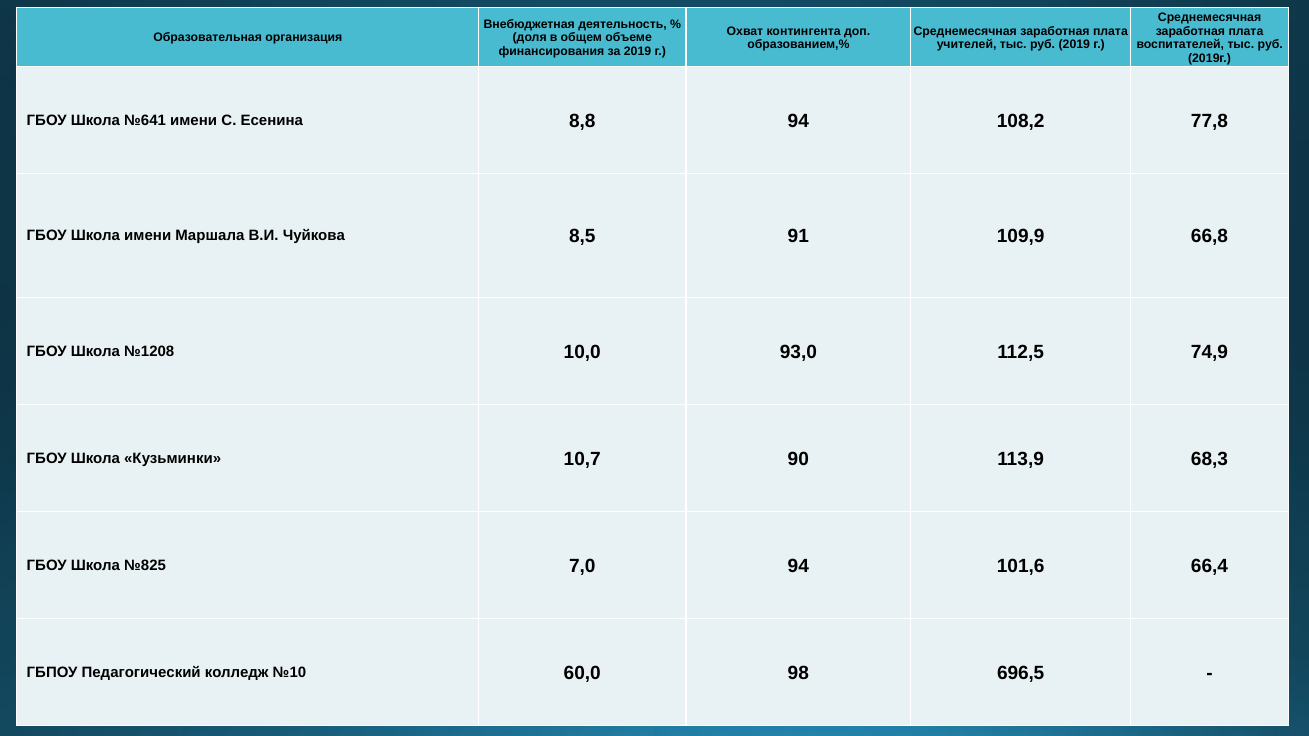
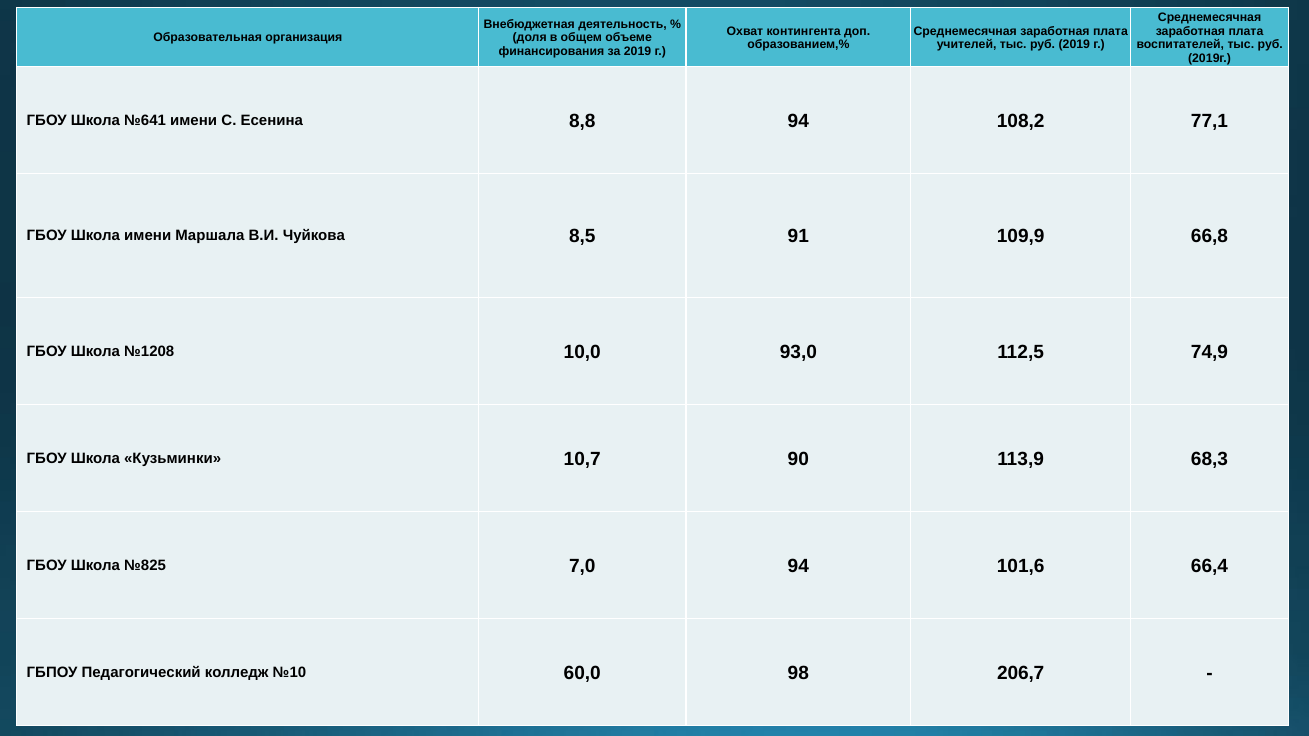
77,8: 77,8 -> 77,1
696,5: 696,5 -> 206,7
